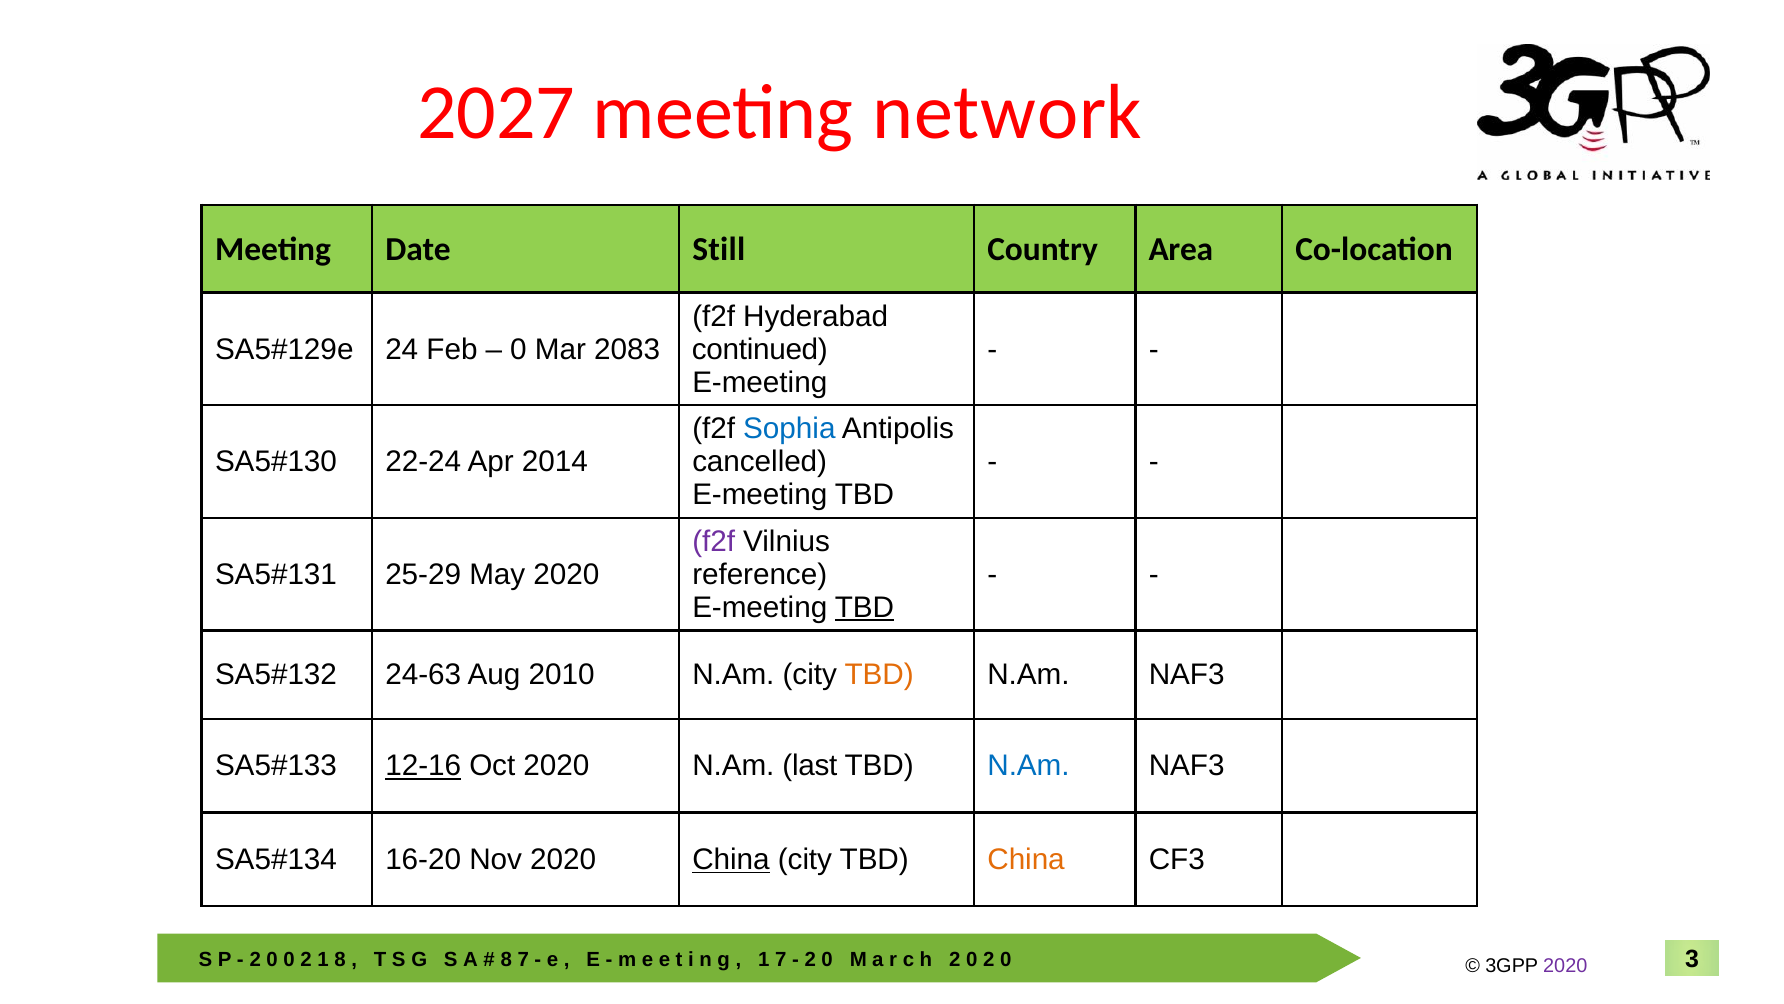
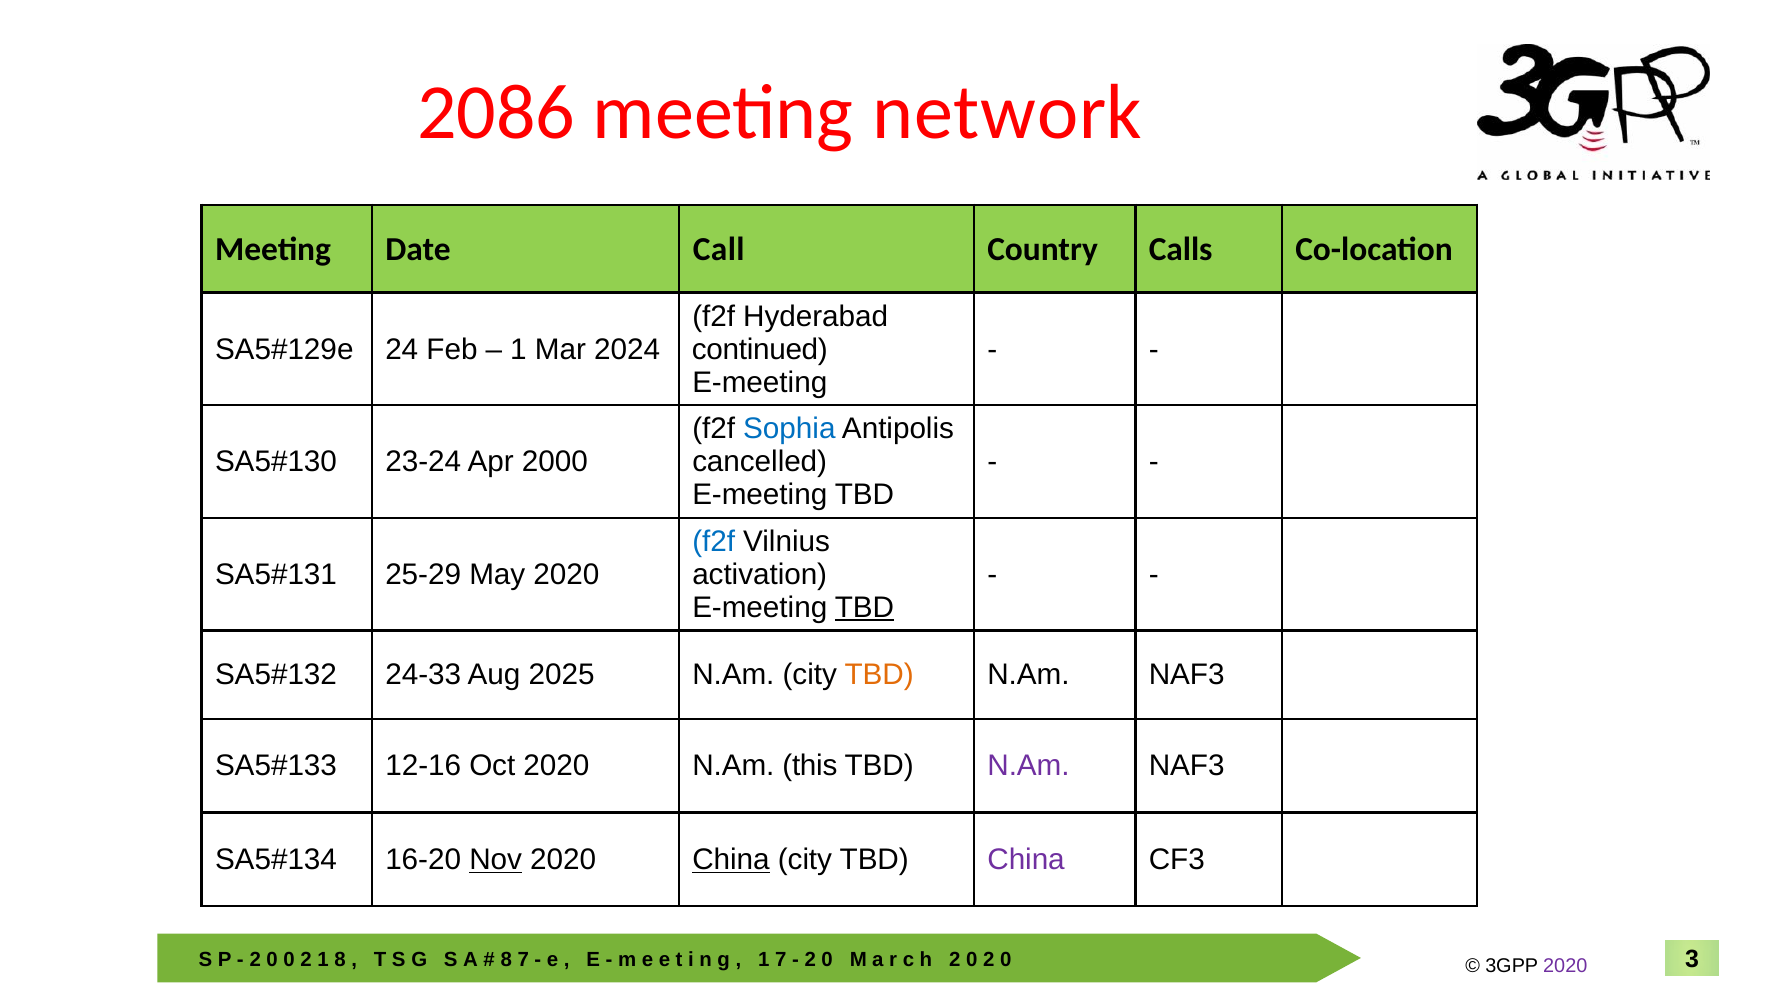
2027: 2027 -> 2086
Still: Still -> Call
Area: Area -> Calls
0 at (518, 349): 0 -> 1
2083: 2083 -> 2024
22-24: 22-24 -> 23-24
2014: 2014 -> 2000
f2f at (714, 541) colour: purple -> blue
reference: reference -> activation
24-63: 24-63 -> 24-33
2010: 2010 -> 2025
12-16 underline: present -> none
last: last -> this
N.Am at (1028, 766) colour: blue -> purple
Nov underline: none -> present
China at (1026, 859) colour: orange -> purple
